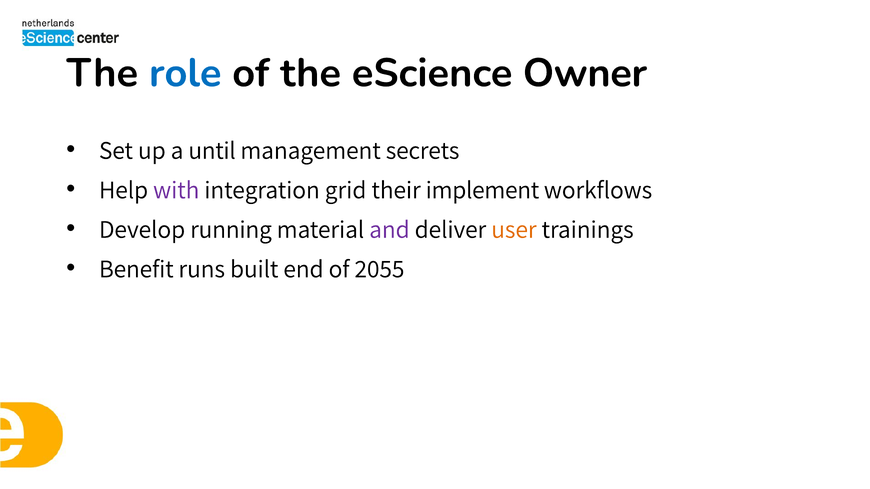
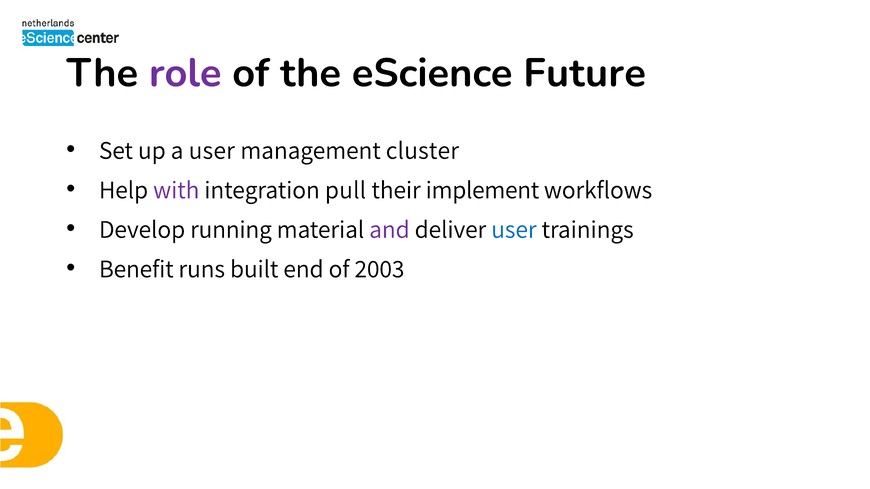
role colour: blue -> purple
Owner: Owner -> Future
a until: until -> user
secrets: secrets -> cluster
grid: grid -> pull
user at (514, 230) colour: orange -> blue
2055: 2055 -> 2003
